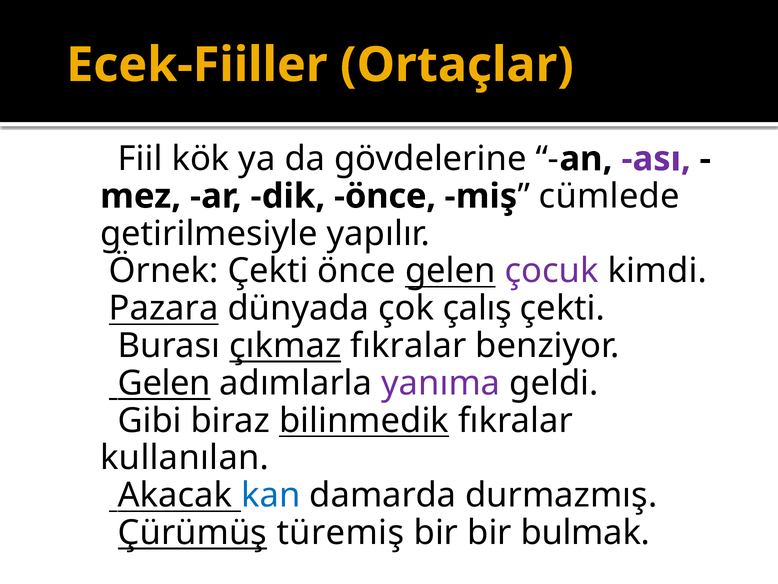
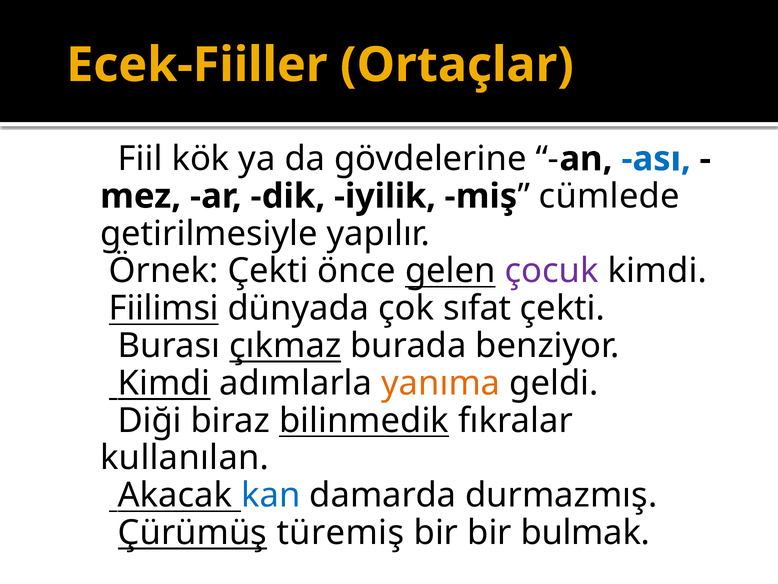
ası colour: purple -> blue
dik önce: önce -> iyilik
Pazara: Pazara -> Fiilimsi
çalış: çalış -> sıfat
çıkmaz fıkralar: fıkralar -> burada
Gelen at (164, 383): Gelen -> Kimdi
yanıma colour: purple -> orange
Gibi: Gibi -> Diği
